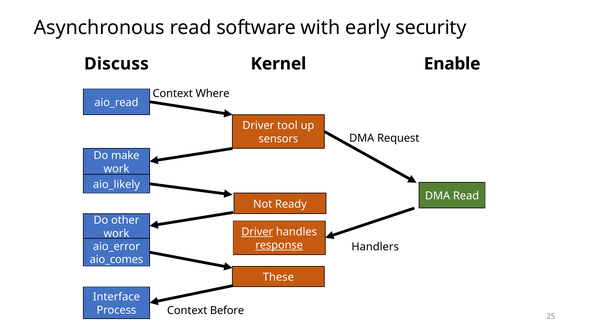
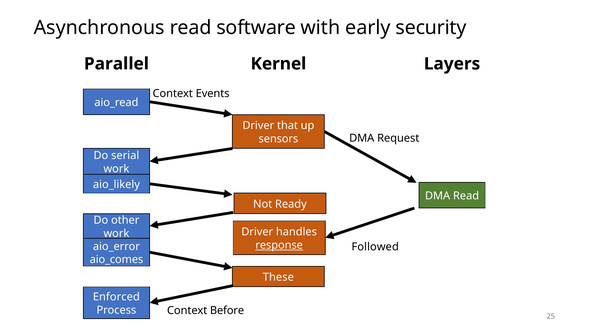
Discuss: Discuss -> Parallel
Enable: Enable -> Layers
Where: Where -> Events
tool: tool -> that
make: make -> serial
Driver at (257, 231) underline: present -> none
Handlers: Handlers -> Followed
Interface: Interface -> Enforced
